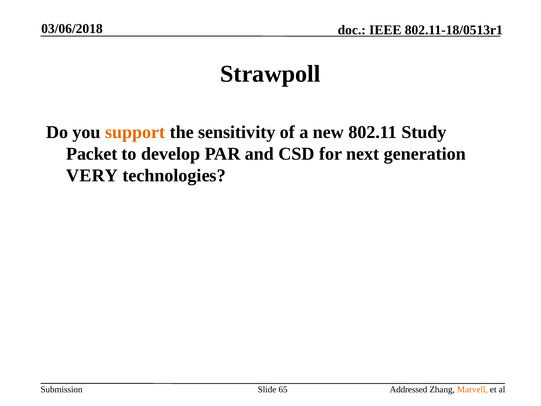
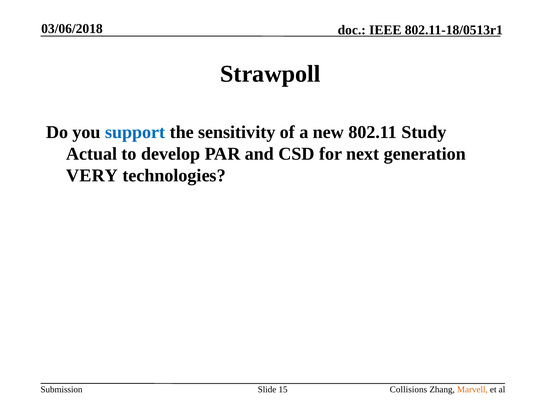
support colour: orange -> blue
Packet: Packet -> Actual
65: 65 -> 15
Addressed: Addressed -> Collisions
